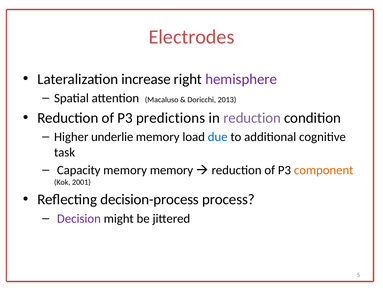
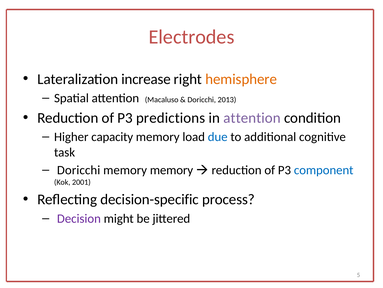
hemisphere colour: purple -> orange
in reduction: reduction -> attention
underlie: underlie -> capacity
Capacity at (79, 170): Capacity -> Doricchi
component colour: orange -> blue
decision-process: decision-process -> decision-specific
